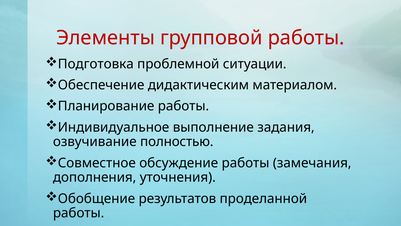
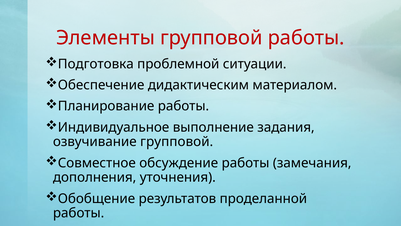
озвучивание полностью: полностью -> групповой
